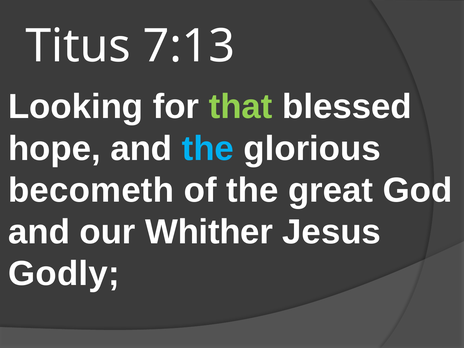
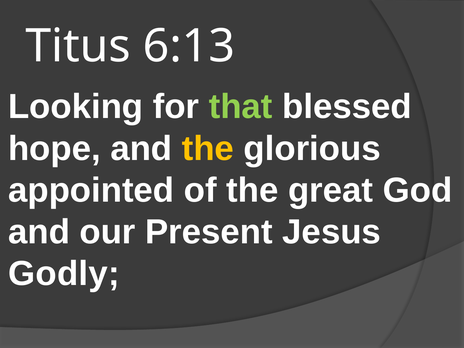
7:13: 7:13 -> 6:13
the at (208, 149) colour: light blue -> yellow
becometh: becometh -> appointed
Whither: Whither -> Present
